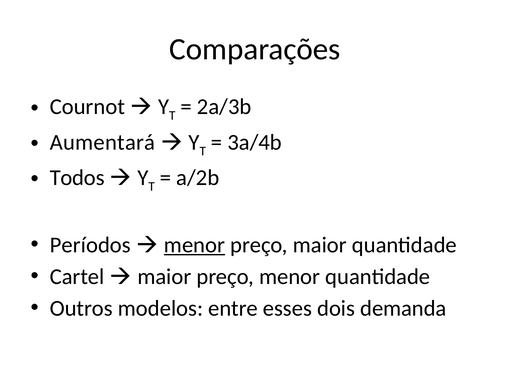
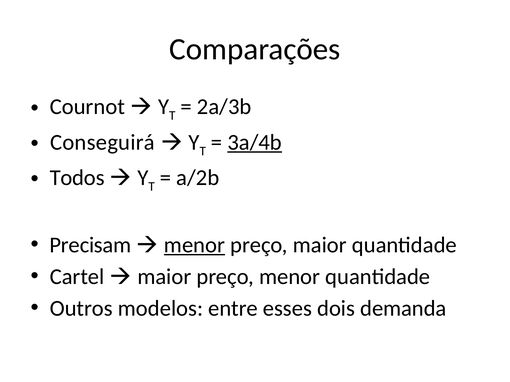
Aumentará: Aumentará -> Conseguirá
3a/4b underline: none -> present
Períodos: Períodos -> Precisam
